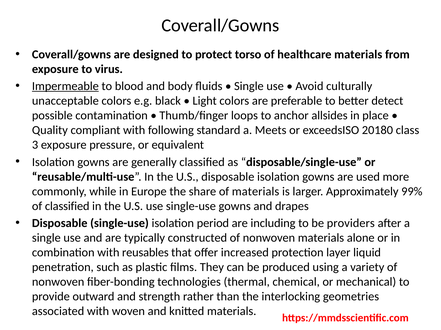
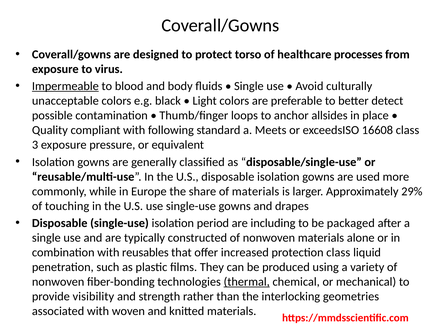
healthcare materials: materials -> processes
20180: 20180 -> 16608
99%: 99% -> 29%
of classified: classified -> touching
providers: providers -> packaged
protection layer: layer -> class
thermal underline: none -> present
outward: outward -> visibility
